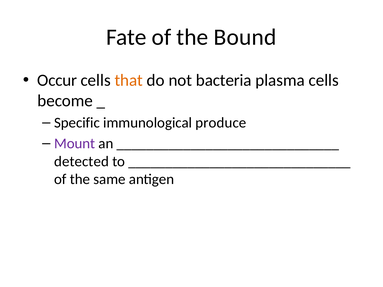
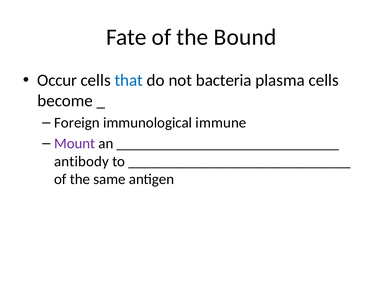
that colour: orange -> blue
Specific: Specific -> Foreign
produce: produce -> immune
detected: detected -> antibody
